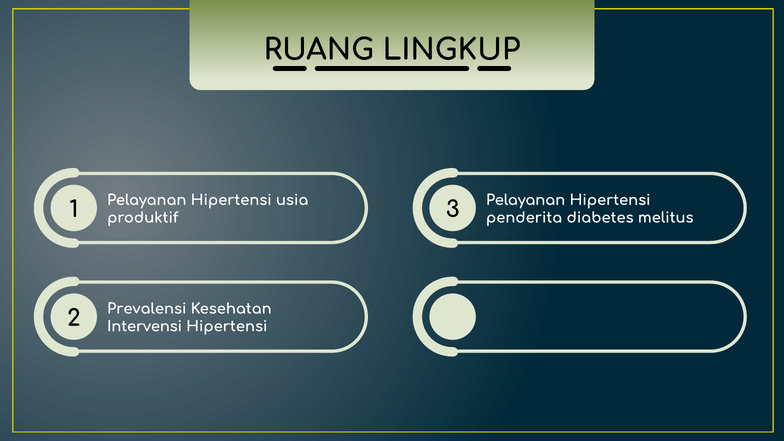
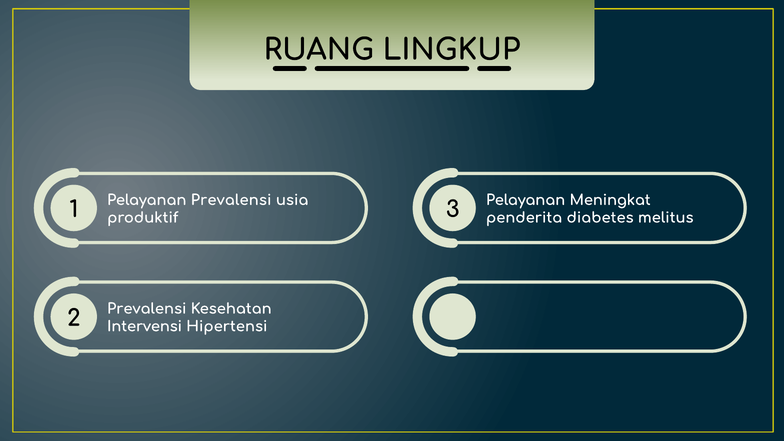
1 Pelayanan Hipertensi: Hipertensi -> Prevalensi
3 Pelayanan Hipertensi: Hipertensi -> Meningkat
